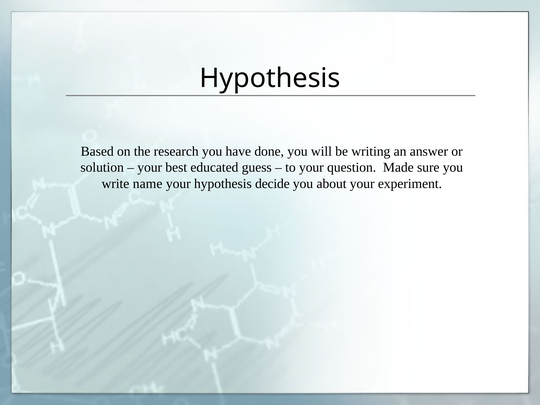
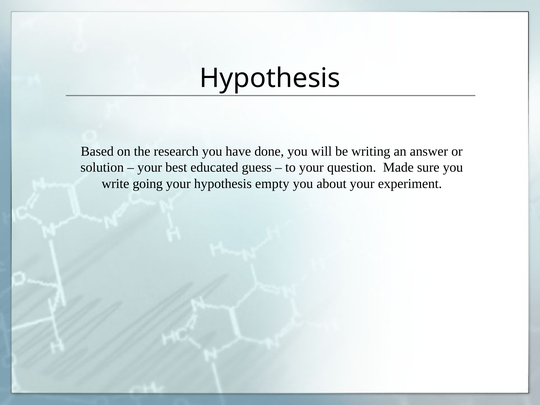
name: name -> going
decide: decide -> empty
